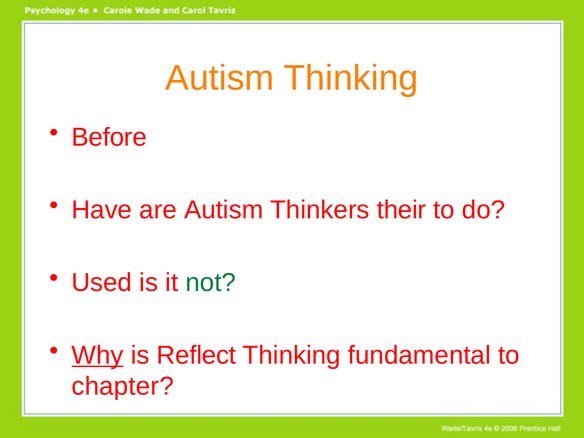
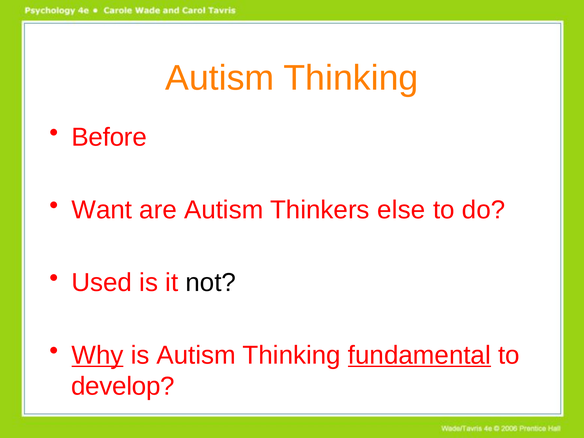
Have: Have -> Want
their: their -> else
not colour: green -> black
is Reflect: Reflect -> Autism
fundamental underline: none -> present
chapter: chapter -> develop
